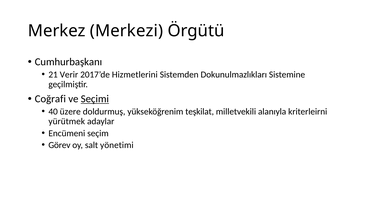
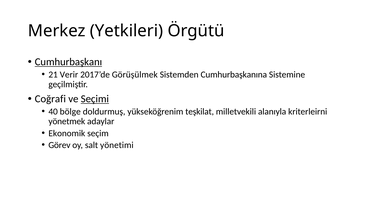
Merkezi: Merkezi -> Yetkileri
Cumhurbaşkanı underline: none -> present
Hizmetlerini: Hizmetlerini -> Görüşülmek
Dokunulmazlıkları: Dokunulmazlıkları -> Cumhurbaşkanına
üzere: üzere -> bölge
yürütmek: yürütmek -> yönetmek
Encümeni: Encümeni -> Ekonomik
